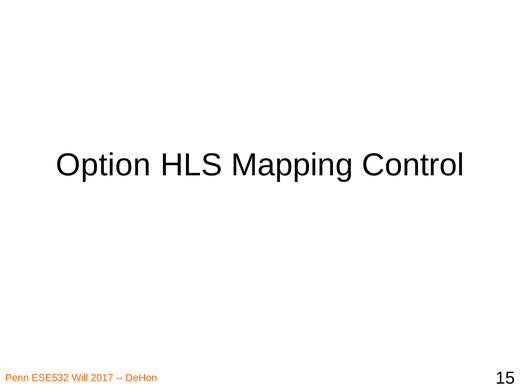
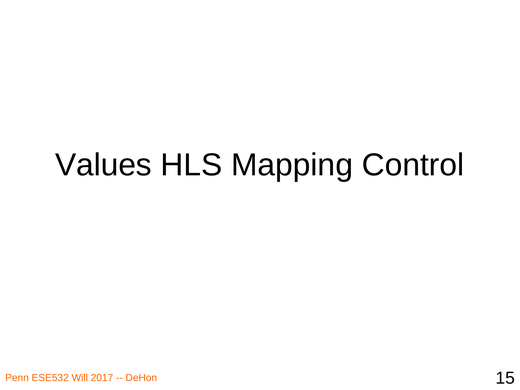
Option: Option -> Values
